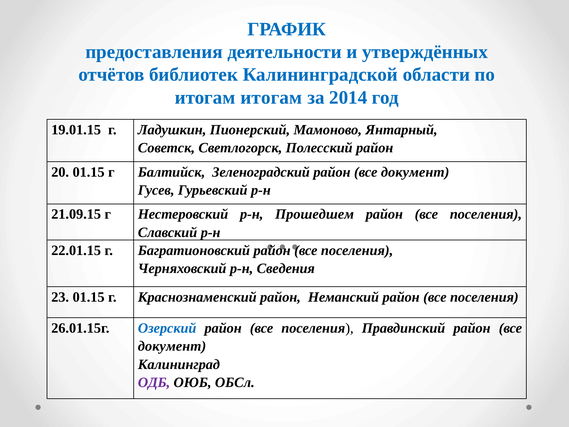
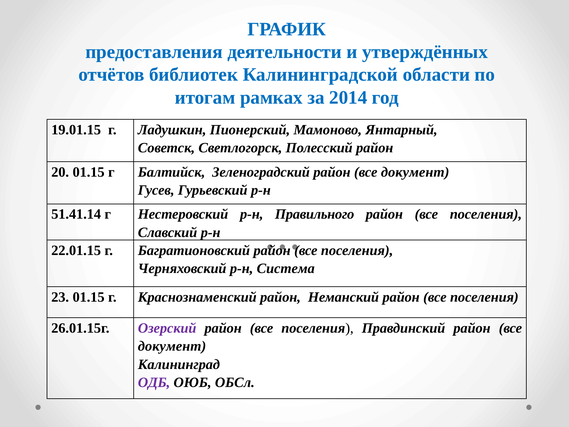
итогам итогам: итогам -> рамках
21.09.15: 21.09.15 -> 51.41.14
Прошедшем: Прошедшем -> Правильного
Сведения: Сведения -> Система
Озерский colour: blue -> purple
